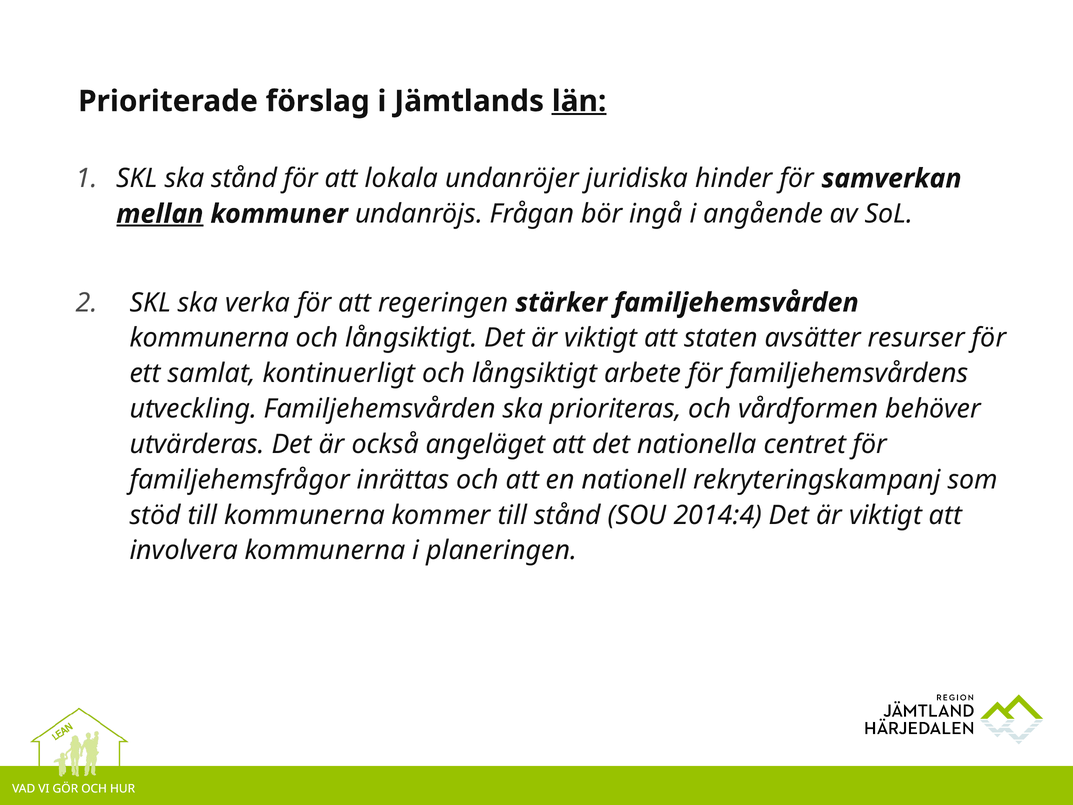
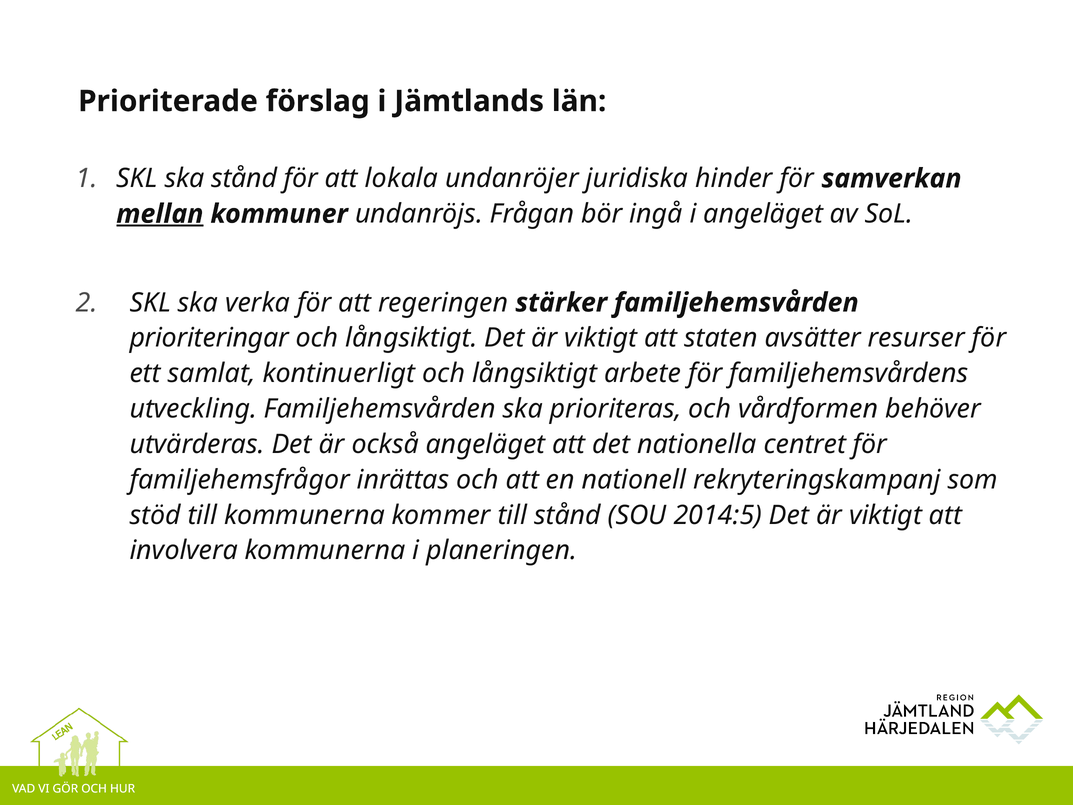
län underline: present -> none
i angående: angående -> angeläget
kommunerna at (209, 338): kommunerna -> prioriteringar
2014:4: 2014:4 -> 2014:5
